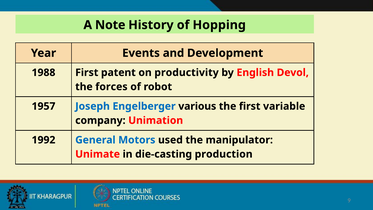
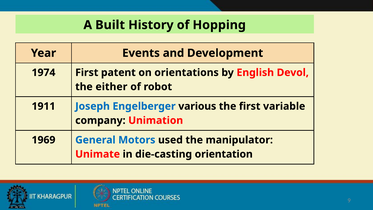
Note: Note -> Built
1988: 1988 -> 1974
productivity: productivity -> orientations
forces: forces -> either
1957: 1957 -> 1911
1992: 1992 -> 1969
production: production -> orientation
